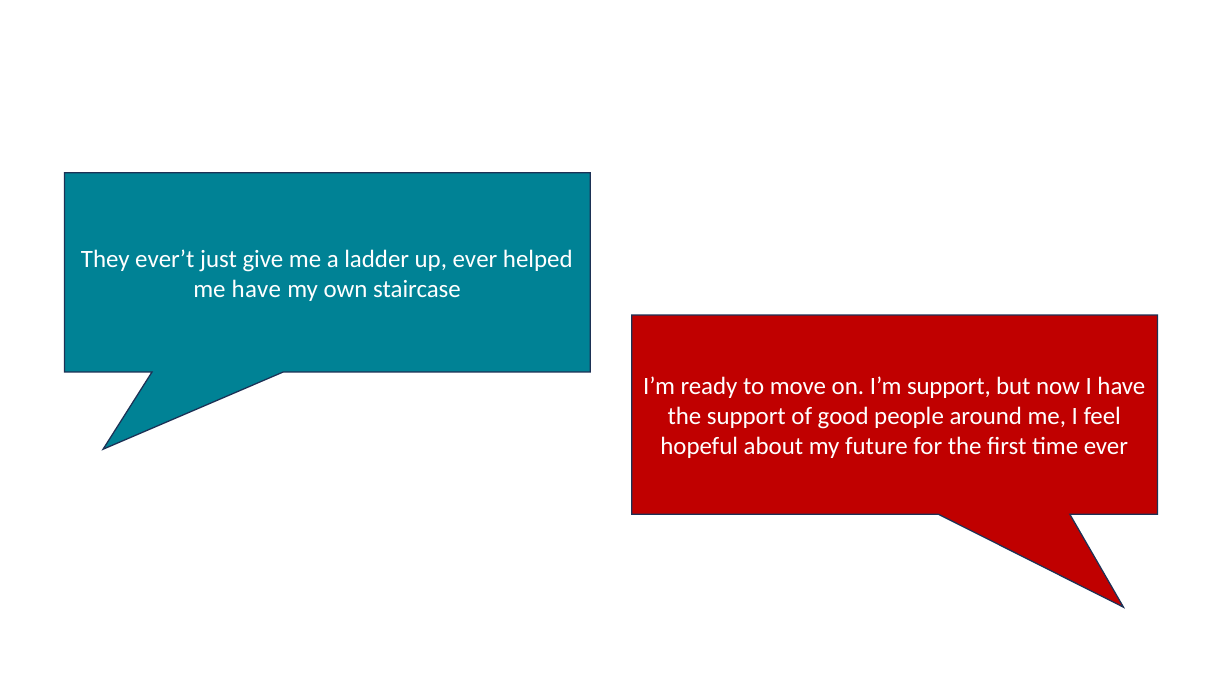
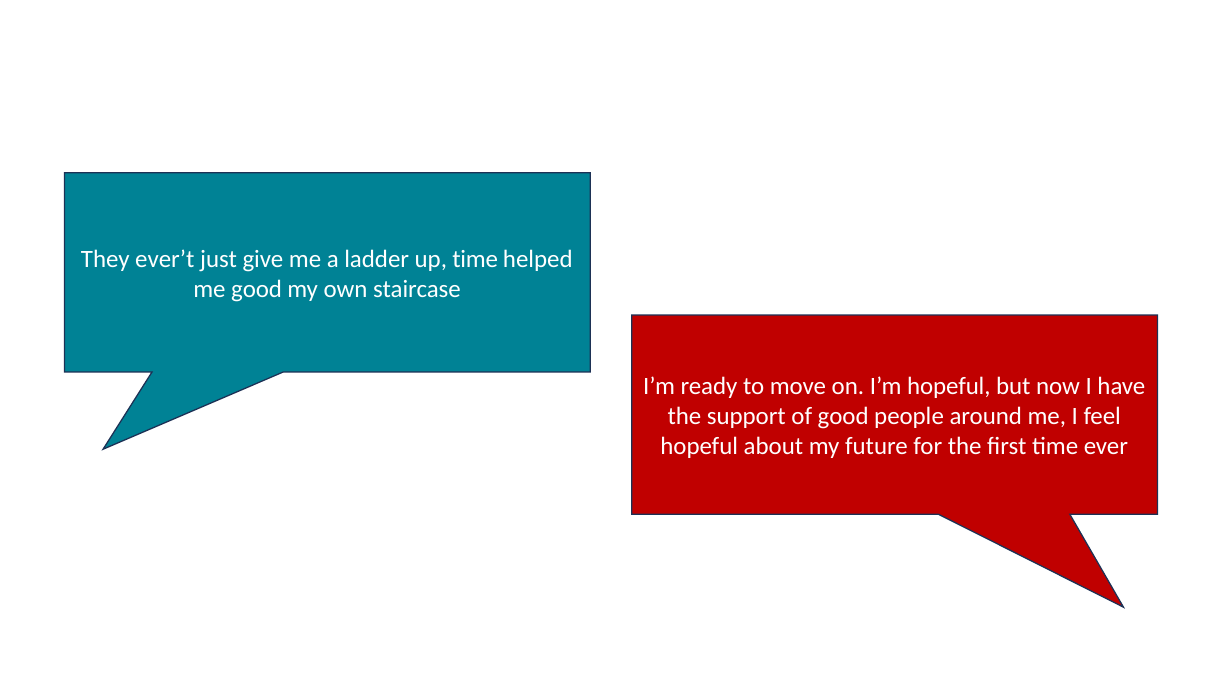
up ever: ever -> time
me have: have -> good
I’m support: support -> hopeful
